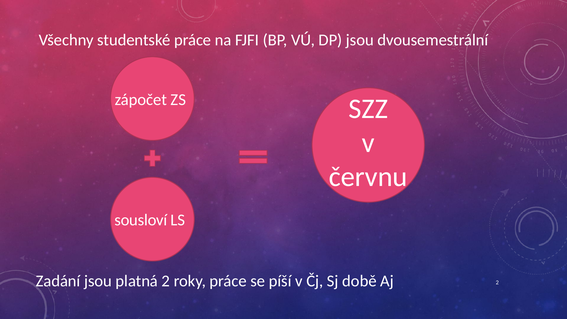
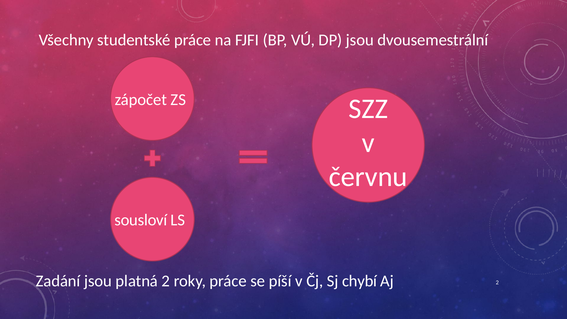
době: době -> chybí
